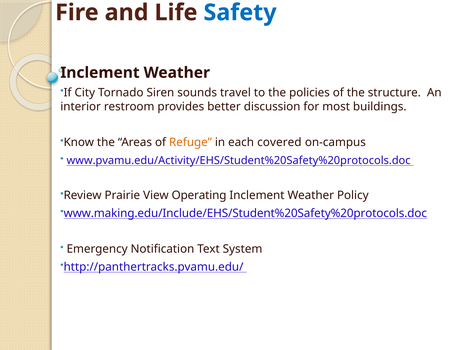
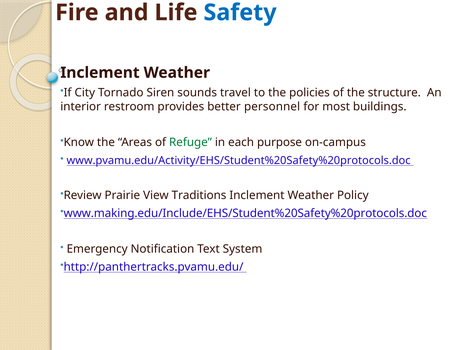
discussion: discussion -> personnel
Refuge colour: orange -> green
covered: covered -> purpose
Operating: Operating -> Traditions
